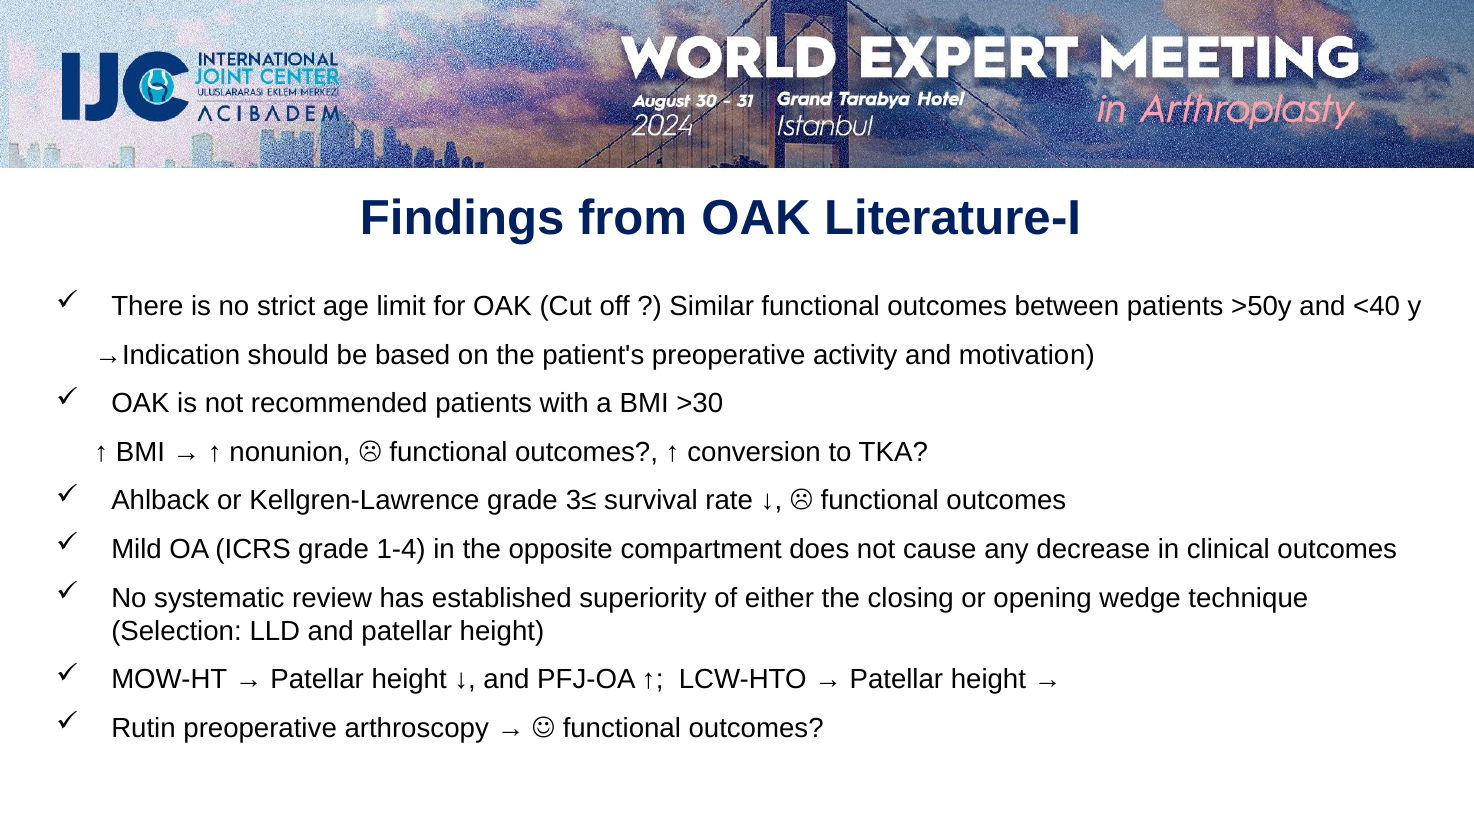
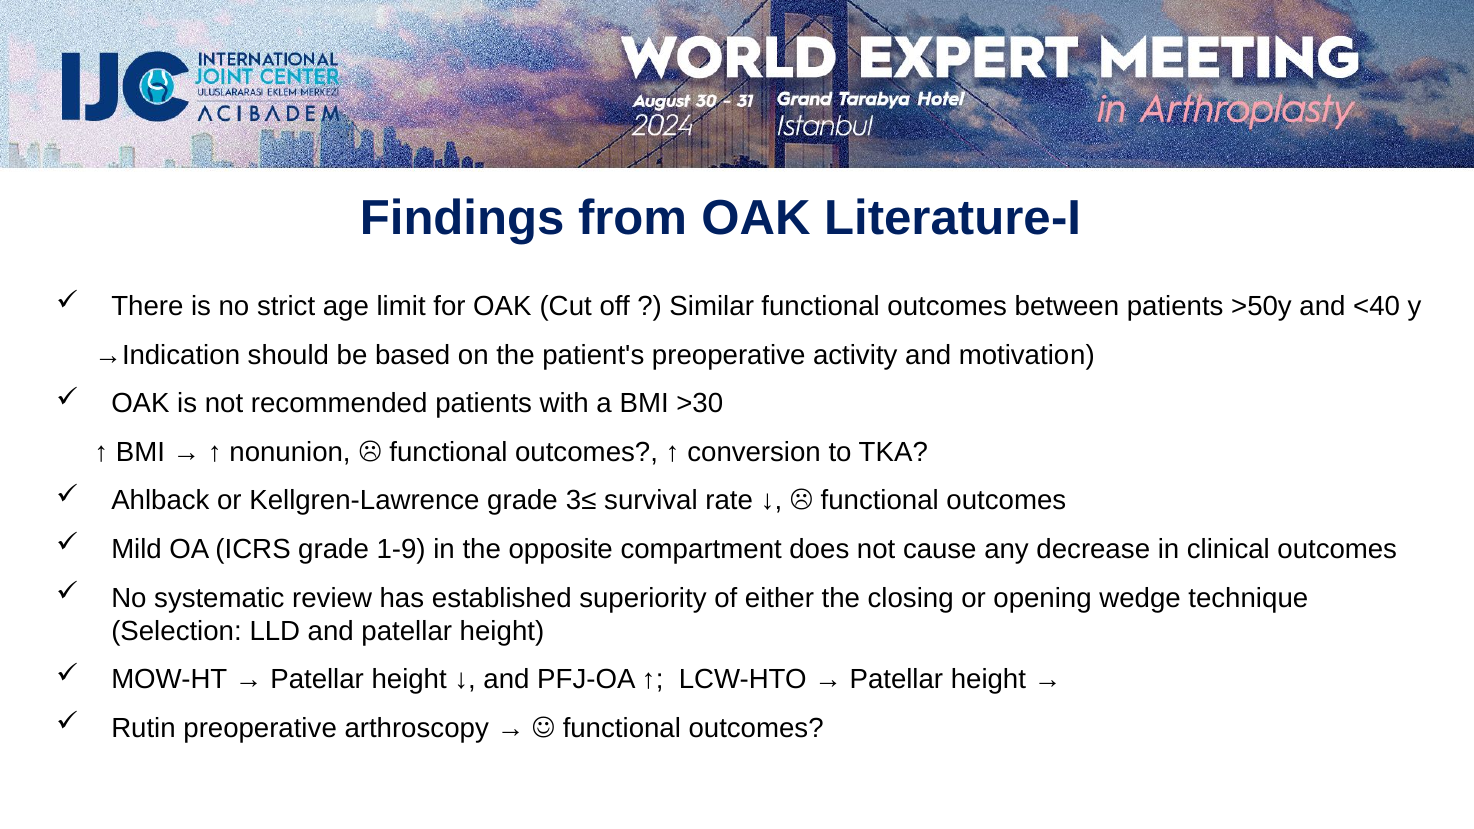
1-4: 1-4 -> 1-9
